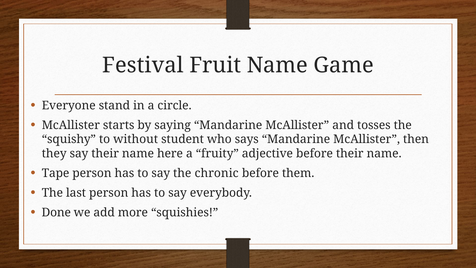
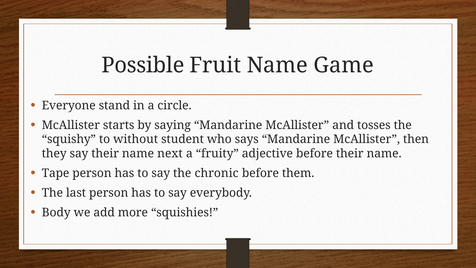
Festival: Festival -> Possible
here: here -> next
Done: Done -> Body
